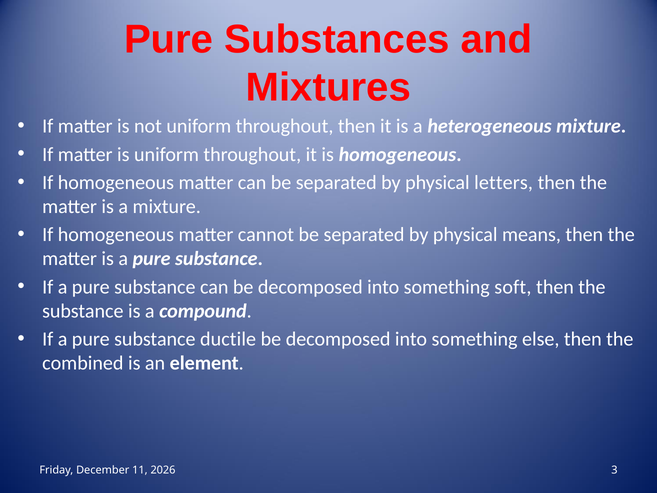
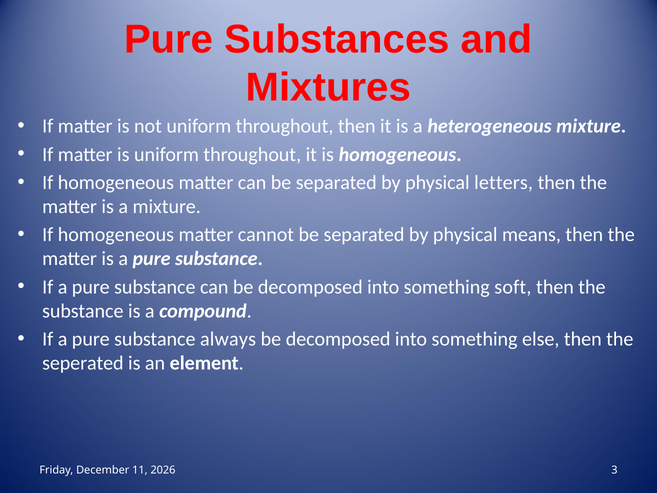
ductile: ductile -> always
combined: combined -> seperated
